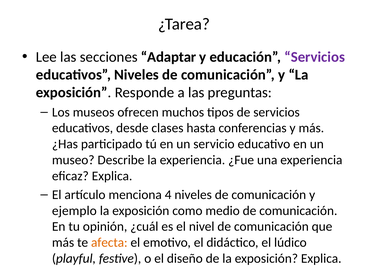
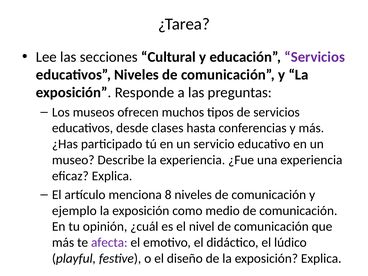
Adaptar: Adaptar -> Cultural
4: 4 -> 8
afecta colour: orange -> purple
